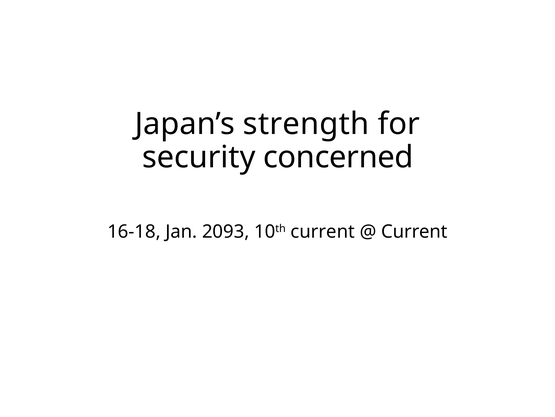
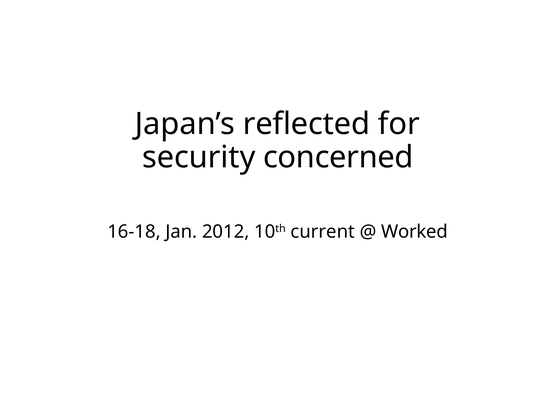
strength: strength -> reflected
2093: 2093 -> 2012
Current at (414, 231): Current -> Worked
